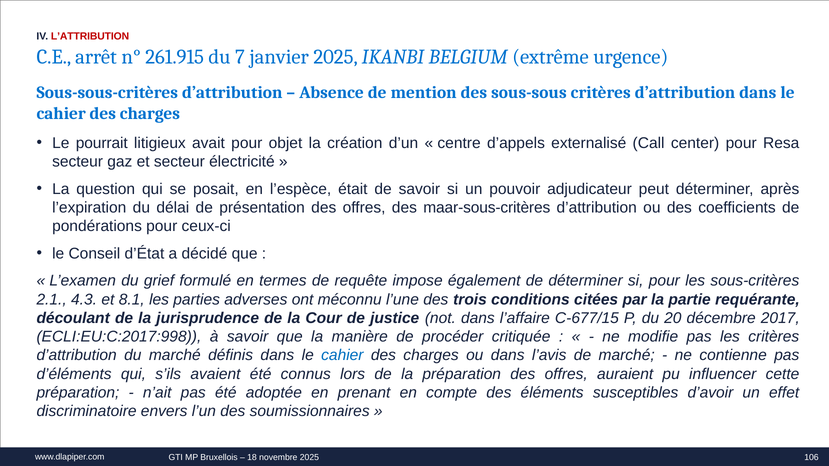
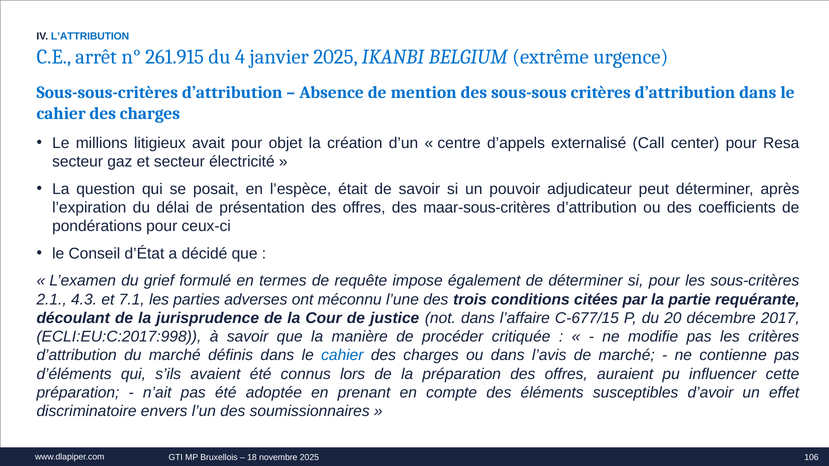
L’ATTRIBUTION colour: red -> blue
7: 7 -> 4
pourrait: pourrait -> millions
8.1: 8.1 -> 7.1
